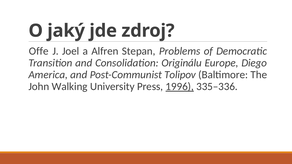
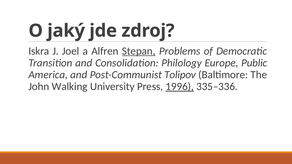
Offe: Offe -> Iskra
Stepan underline: none -> present
Originálu: Originálu -> Philology
Diego: Diego -> Public
